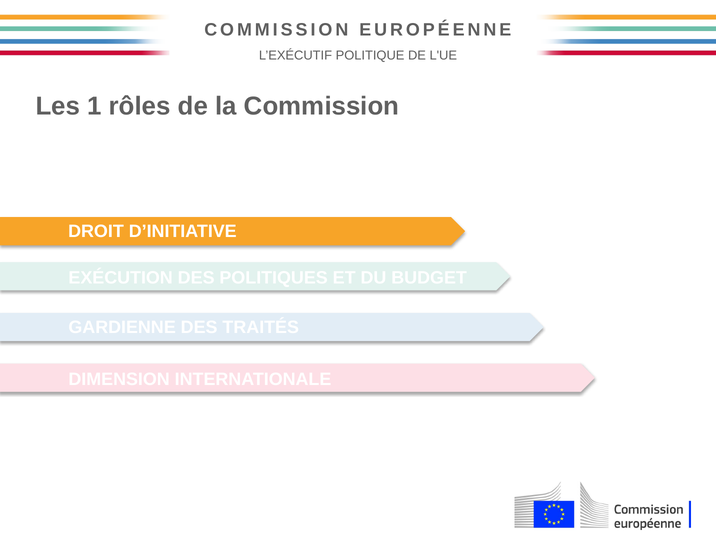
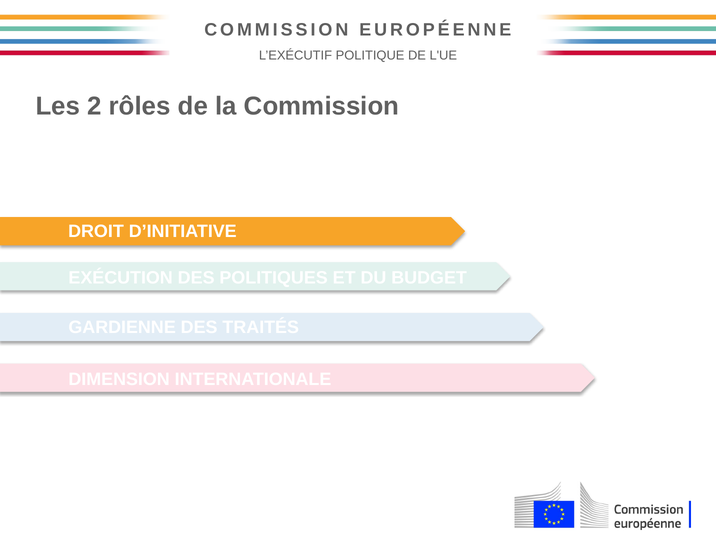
1: 1 -> 2
